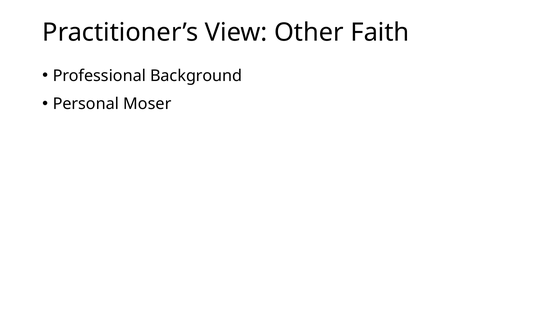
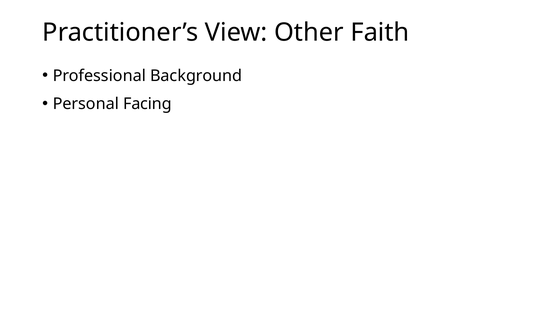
Moser: Moser -> Facing
